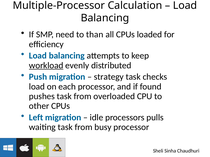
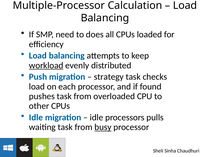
than: than -> does
Left at (36, 118): Left -> Idle
busy underline: none -> present
